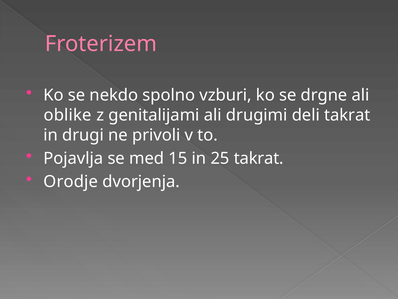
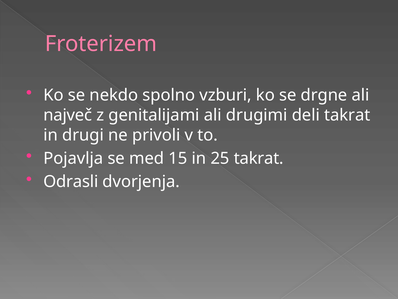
oblike: oblike -> največ
Orodje: Orodje -> Odrasli
